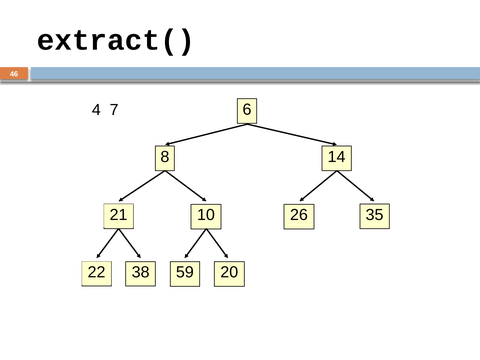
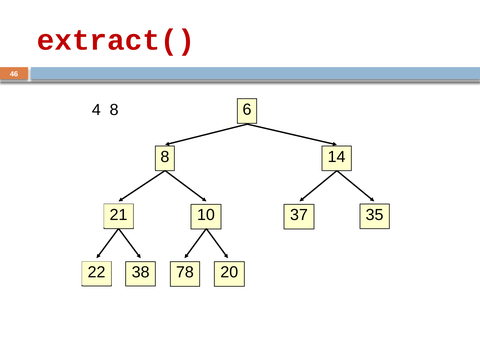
extract( colour: black -> red
4 7: 7 -> 8
26: 26 -> 37
59: 59 -> 78
